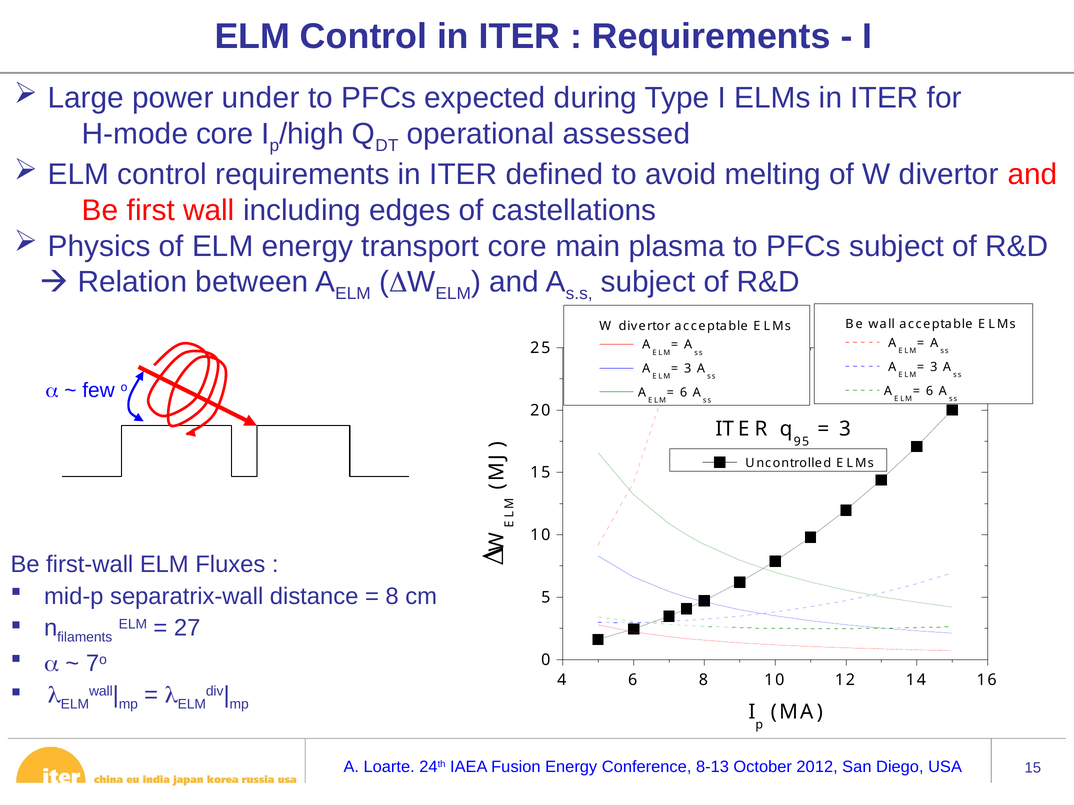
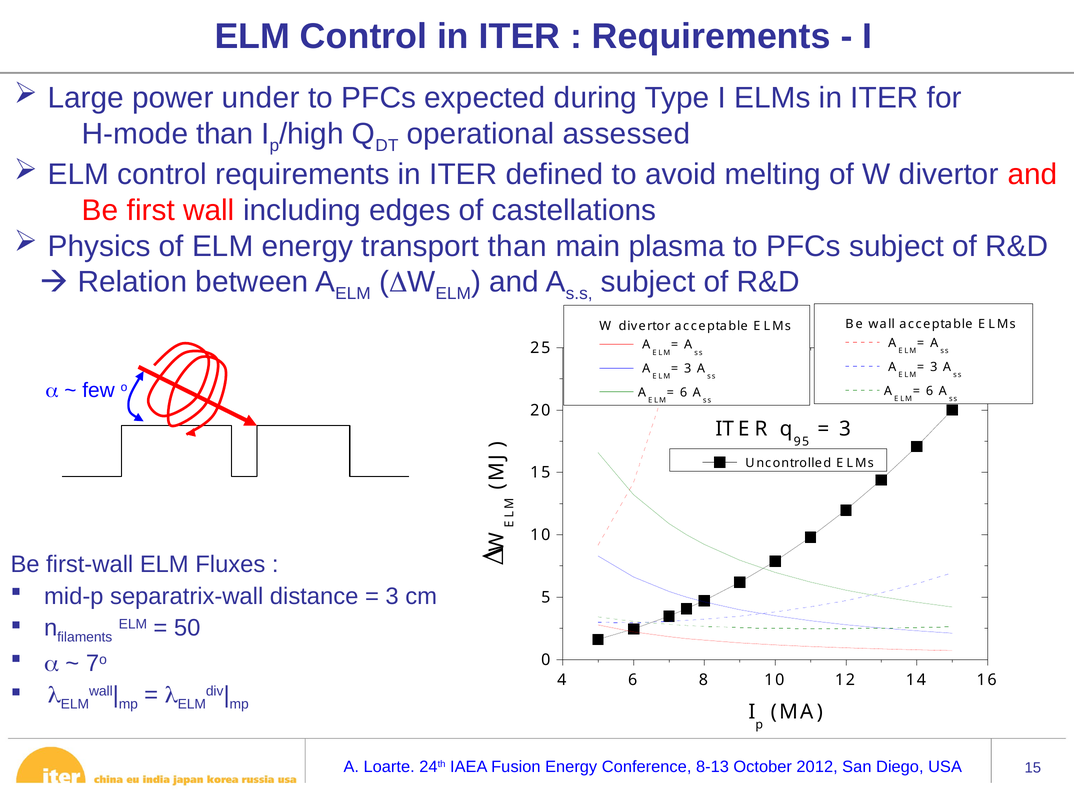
H-mode core: core -> than
transport core: core -> than
8 at (392, 597): 8 -> 3
27: 27 -> 50
